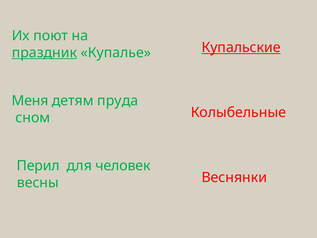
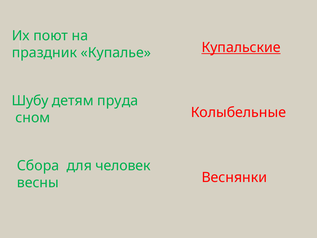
праздник underline: present -> none
Меня: Меня -> Шубу
Перил: Перил -> Сбора
